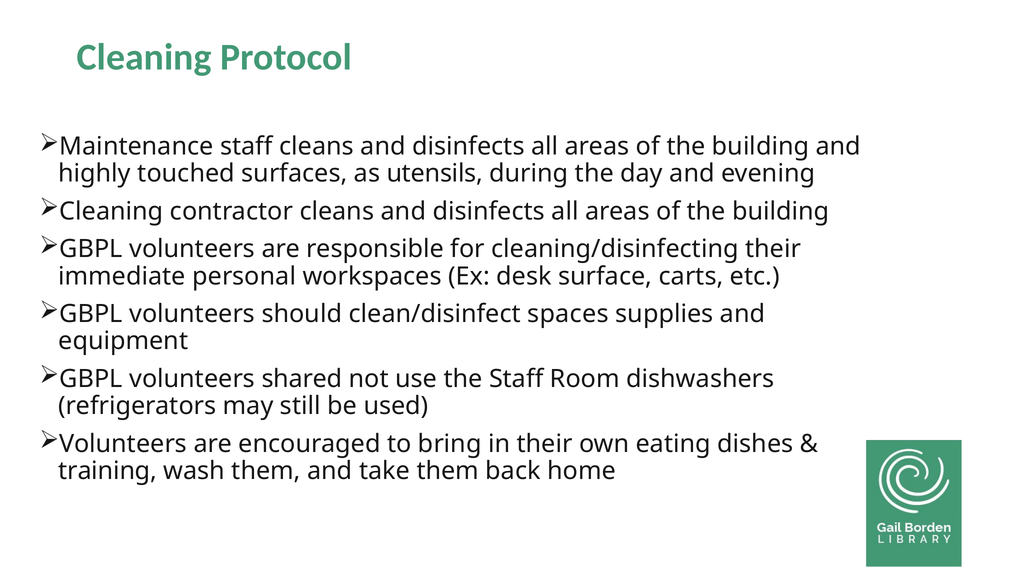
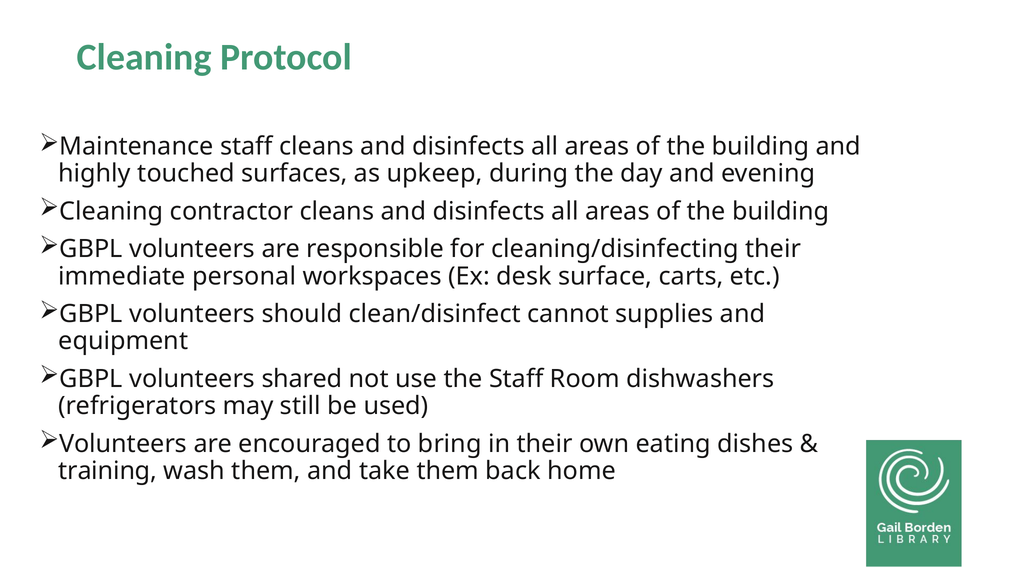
utensils: utensils -> upkeep
spaces: spaces -> cannot
